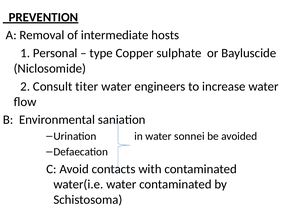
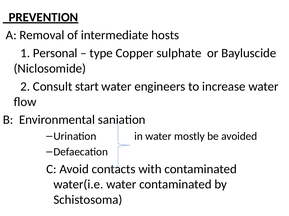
titer: titer -> start
sonnei: sonnei -> mostly
